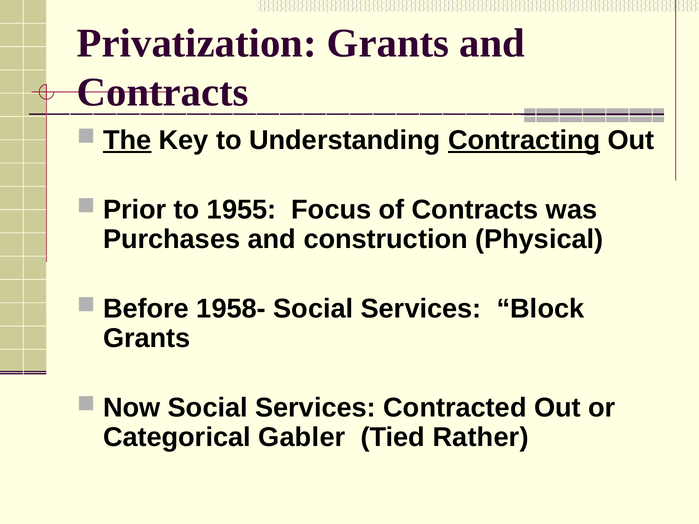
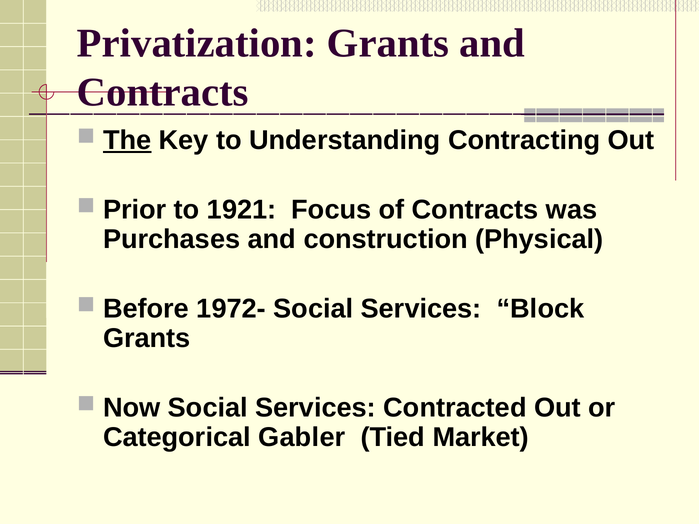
Contracting underline: present -> none
1955: 1955 -> 1921
1958-: 1958- -> 1972-
Rather: Rather -> Market
